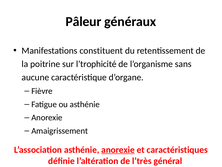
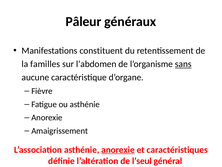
poitrine: poitrine -> familles
l’trophicité: l’trophicité -> l’abdomen
sans underline: none -> present
l’très: l’très -> l’seul
